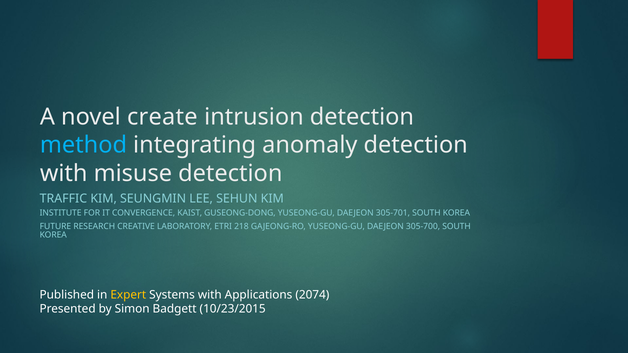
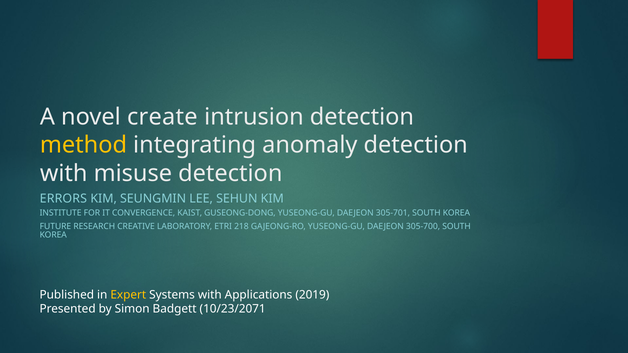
method colour: light blue -> yellow
TRAFFIC: TRAFFIC -> ERRORS
2074: 2074 -> 2019
10/23/2015: 10/23/2015 -> 10/23/2071
